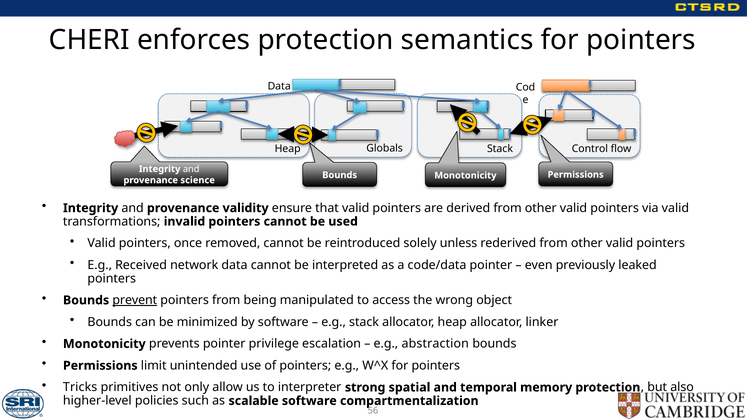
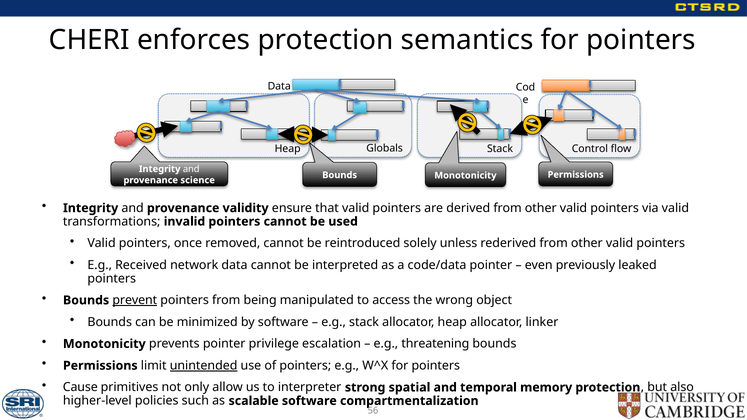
abstraction: abstraction -> threatening
unintended underline: none -> present
Tricks: Tricks -> Cause
